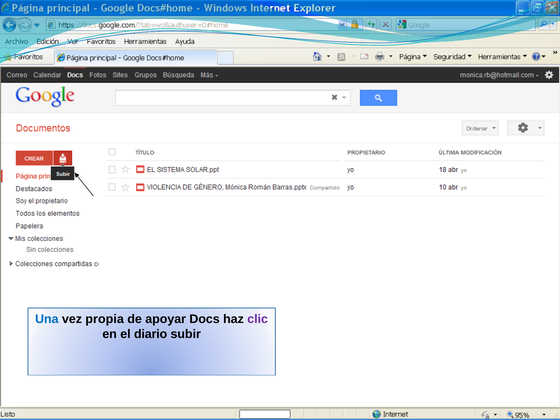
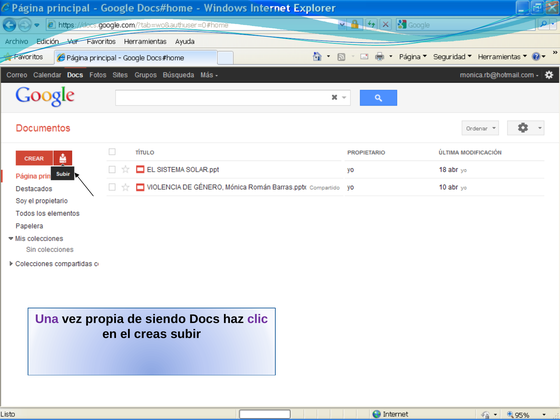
Una colour: blue -> purple
apoyar: apoyar -> siendo
diario: diario -> creas
